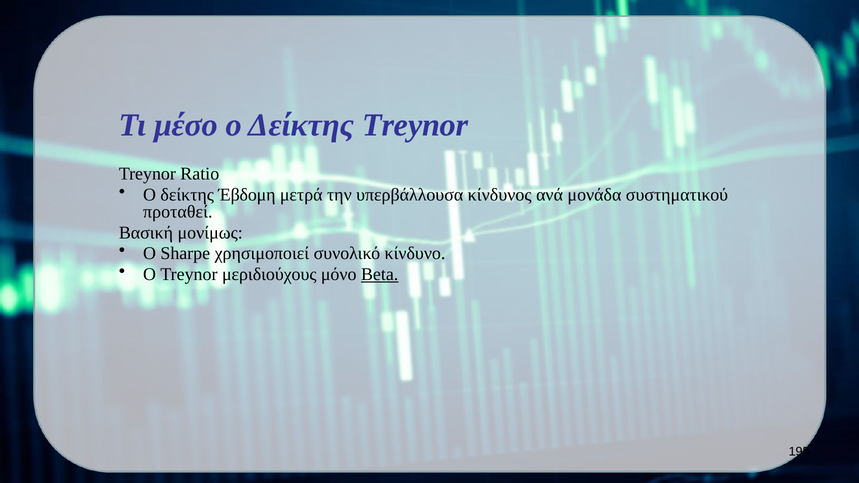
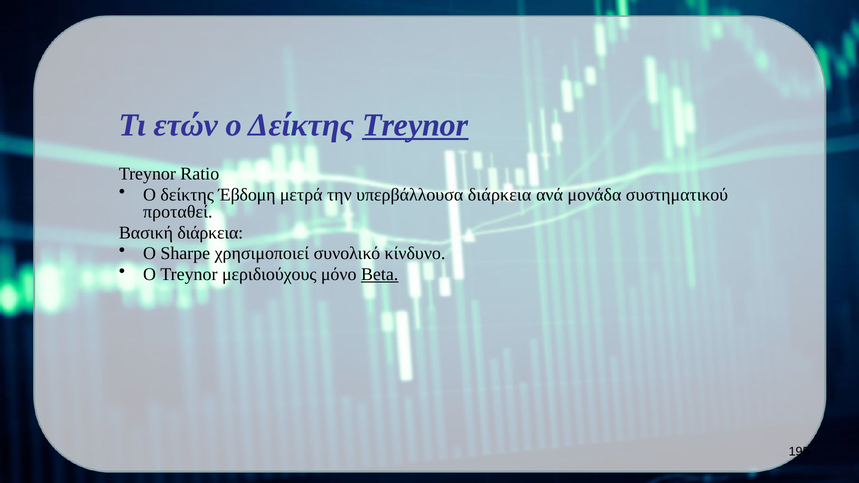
μέσο: μέσο -> ετών
Treynor at (415, 125) underline: none -> present
υπερβάλλουσα κίνδυνος: κίνδυνος -> διάρκεια
Βασική μονίμως: μονίμως -> διάρκεια
